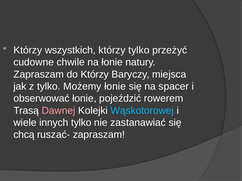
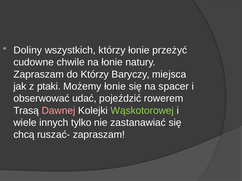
Którzy at (28, 50): Którzy -> Doliny
którzy tylko: tylko -> łonie
z tylko: tylko -> ptaki
obserwować łonie: łonie -> udać
Wąskotorowej colour: light blue -> light green
